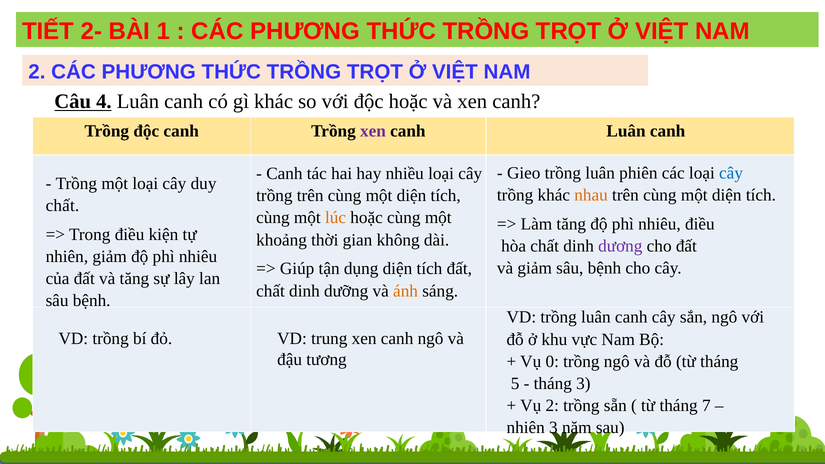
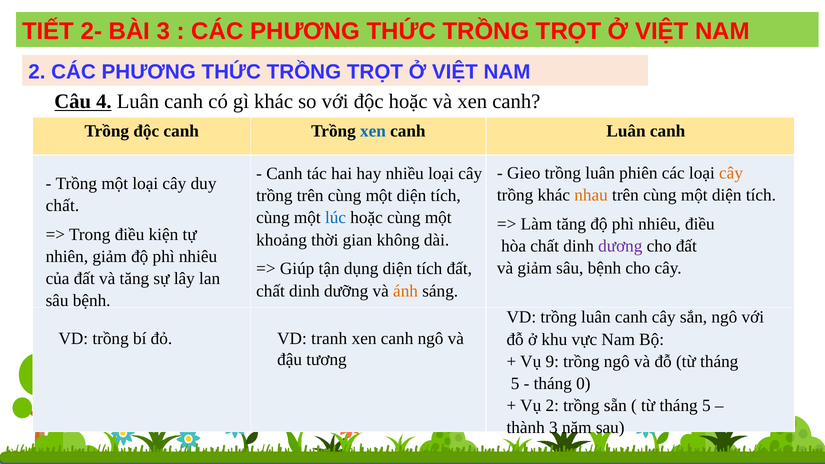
BÀI 1: 1 -> 3
xen at (373, 131) colour: purple -> blue
cây at (731, 173) colour: blue -> orange
lúc colour: orange -> blue
trung: trung -> tranh
0: 0 -> 9
tháng 3: 3 -> 0
7 at (706, 406): 7 -> 5
nhiên at (526, 428): nhiên -> thành
